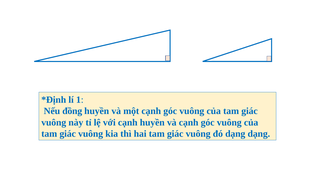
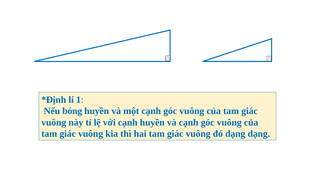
đồng: đồng -> bóng
